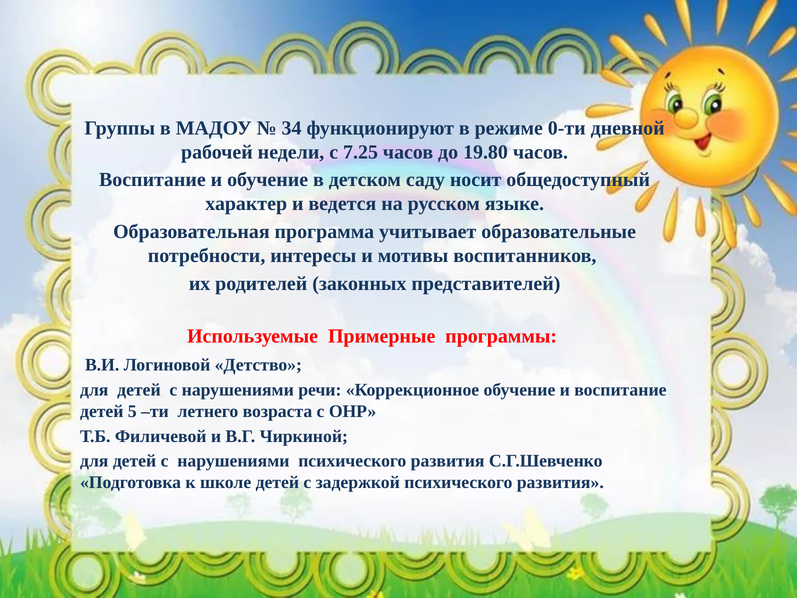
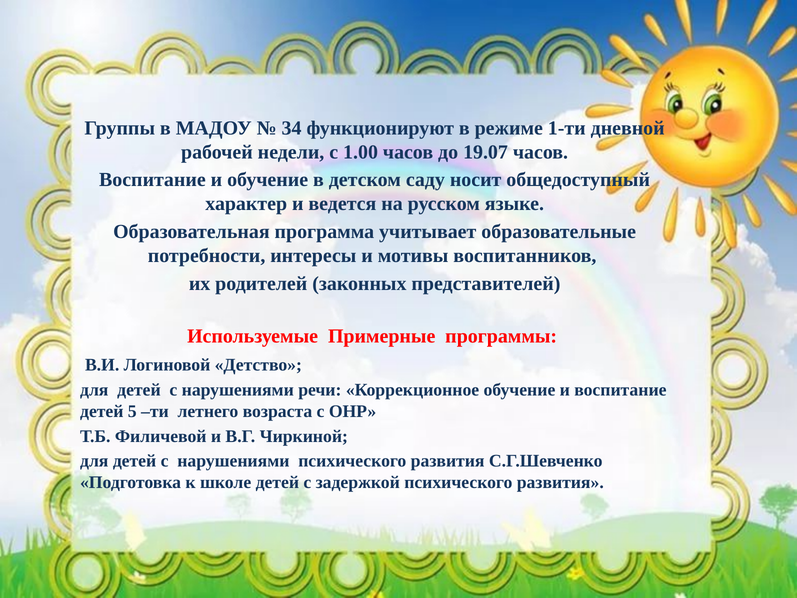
0-ти: 0-ти -> 1-ти
7.25: 7.25 -> 1.00
19.80: 19.80 -> 19.07
